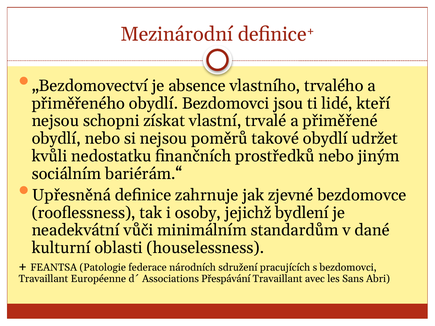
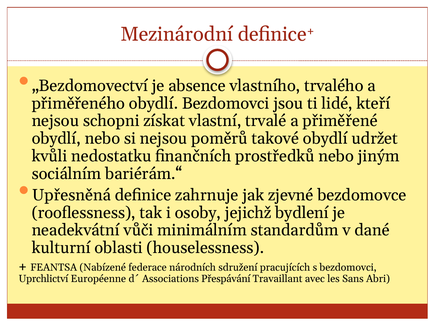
Patologie: Patologie -> Nabízené
Travaillant at (43, 279): Travaillant -> Uprchlictví
